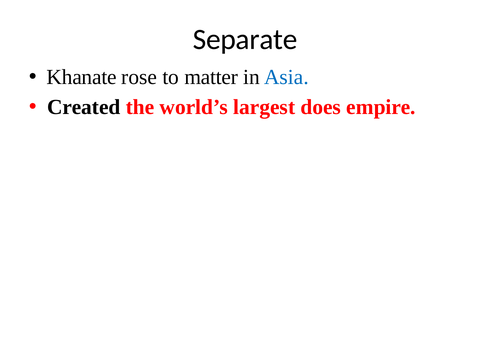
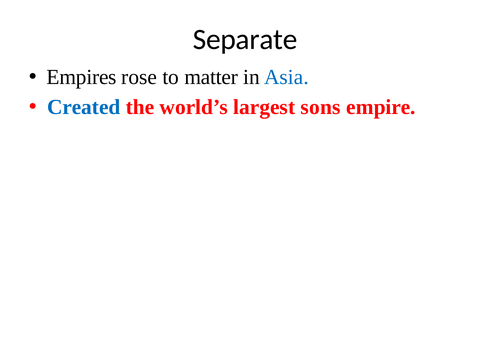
Khanate: Khanate -> Empires
Created colour: black -> blue
does: does -> sons
